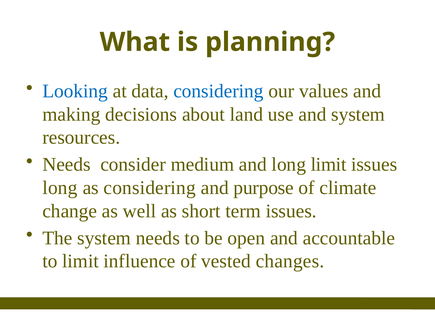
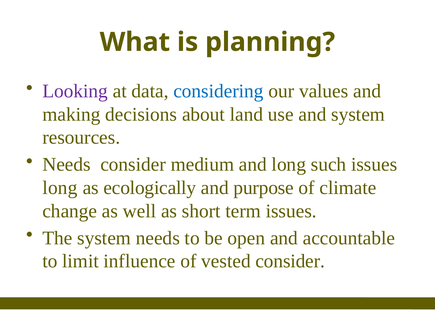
Looking colour: blue -> purple
long limit: limit -> such
as considering: considering -> ecologically
vested changes: changes -> consider
